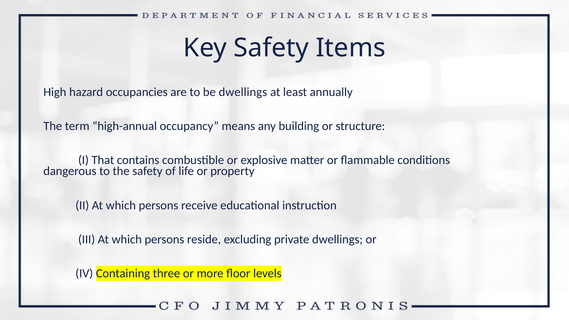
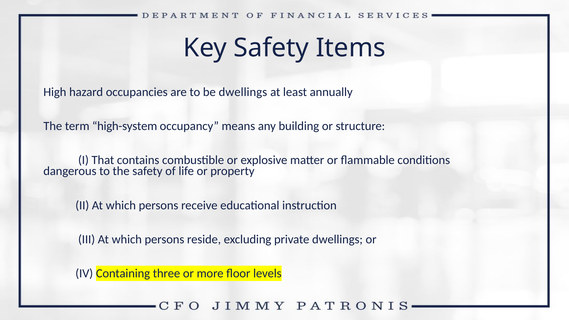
high-annual: high-annual -> high-system
